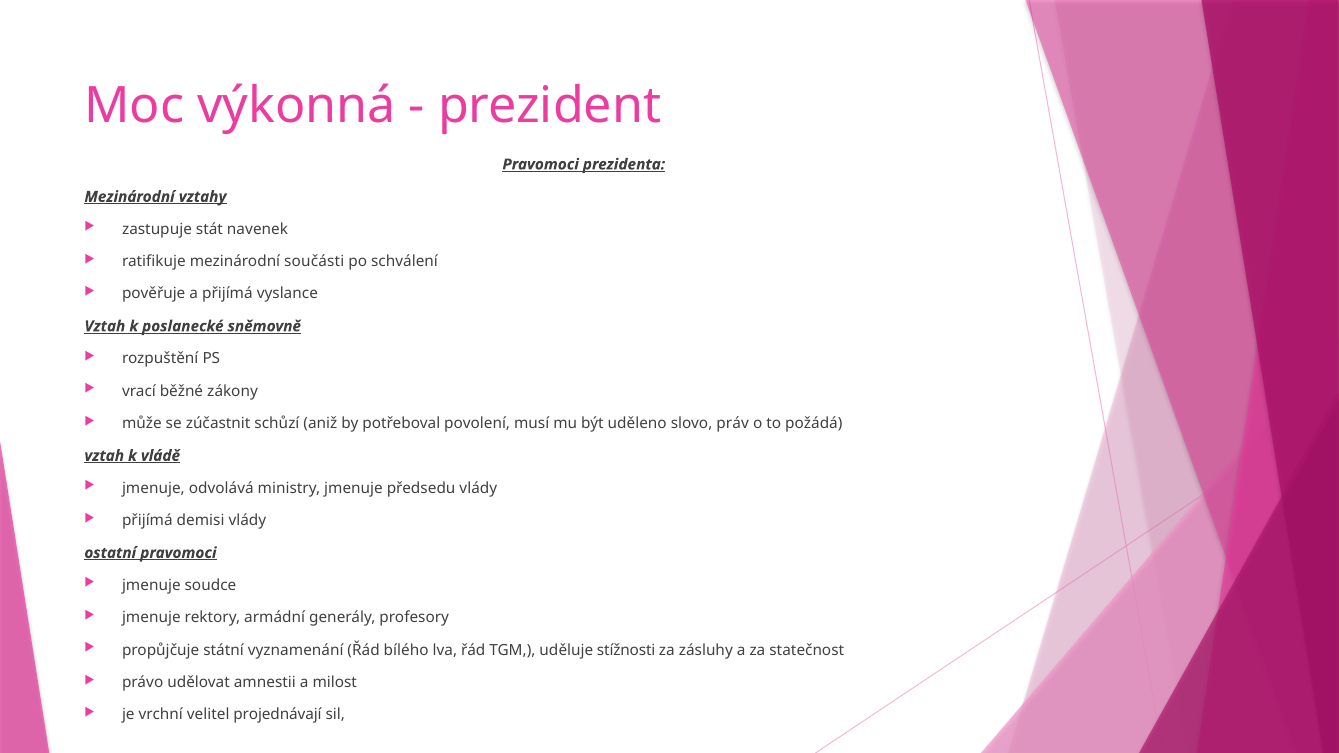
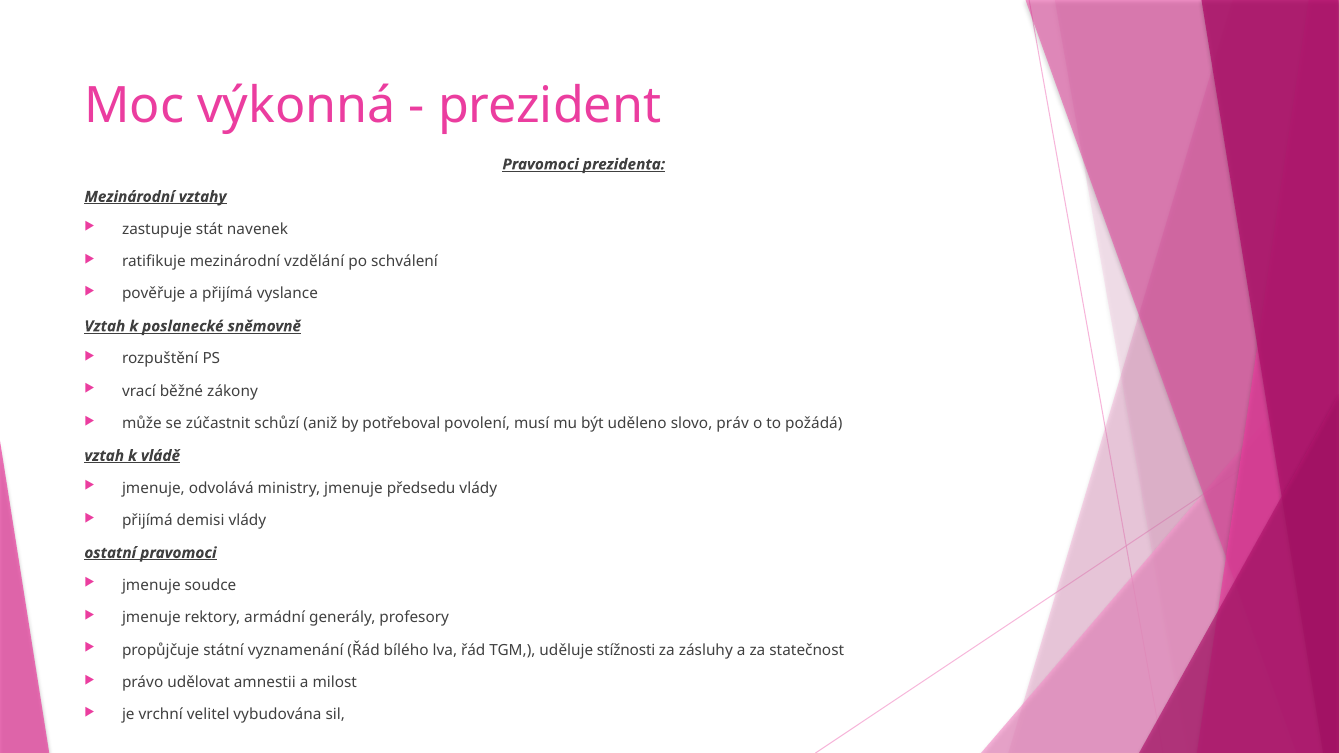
součásti: součásti -> vzdělání
projednávají: projednávají -> vybudována
